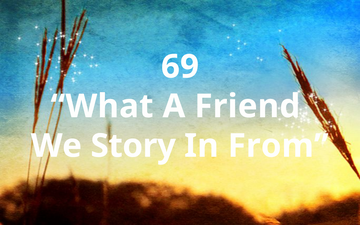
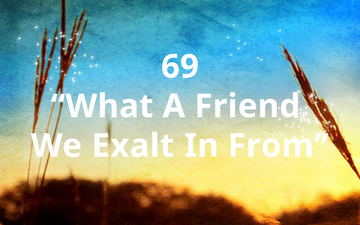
Story: Story -> Exalt
